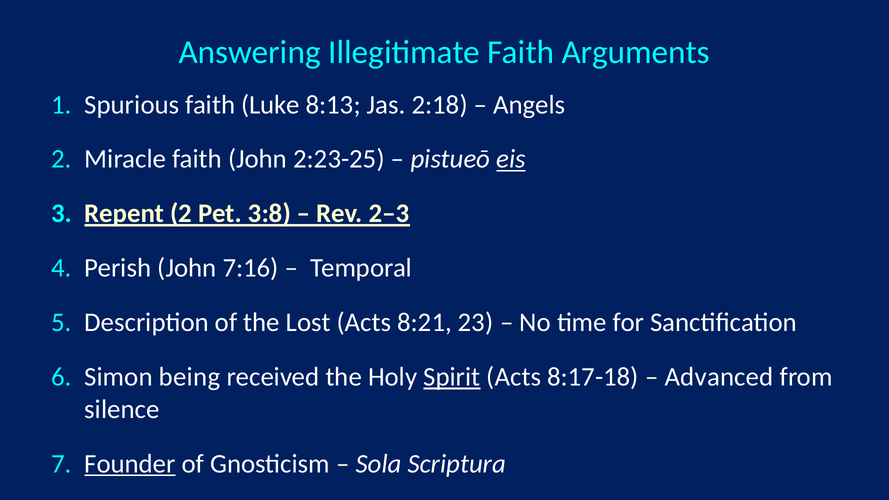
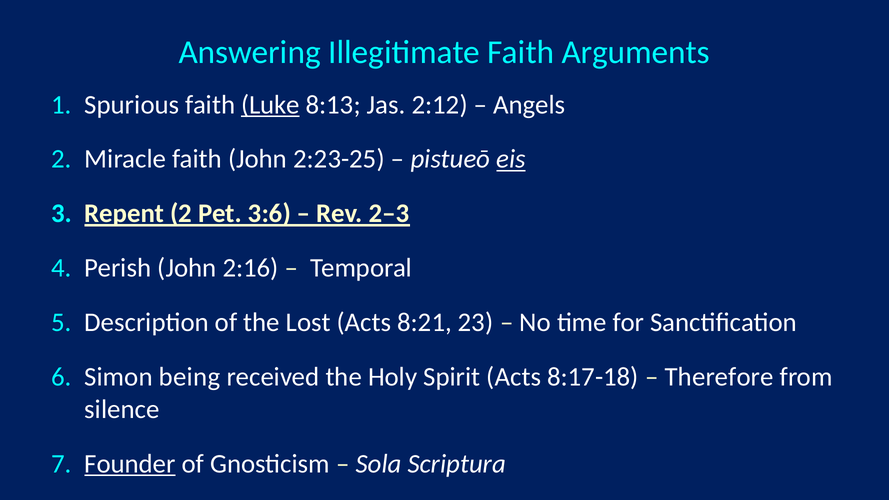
Luke underline: none -> present
2:18: 2:18 -> 2:12
3:8: 3:8 -> 3:6
7:16: 7:16 -> 2:16
Spirit underline: present -> none
Advanced: Advanced -> Therefore
